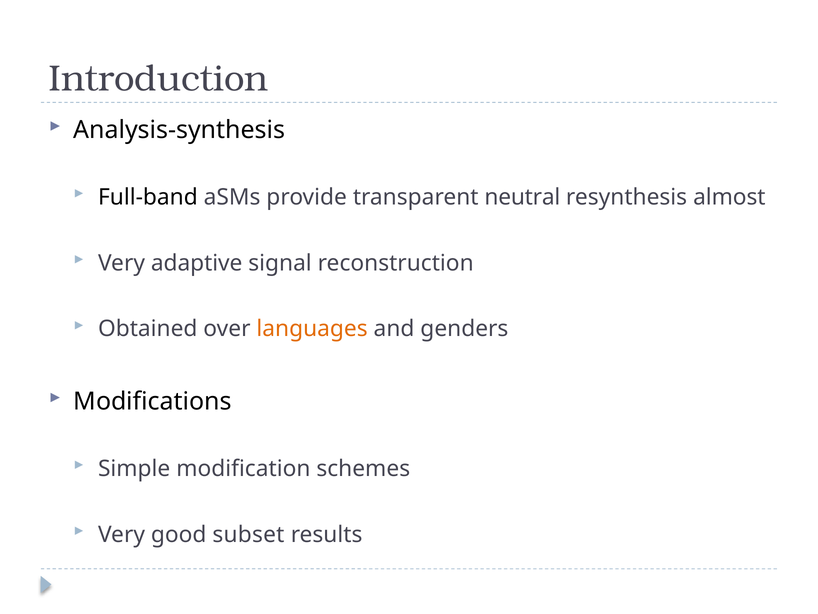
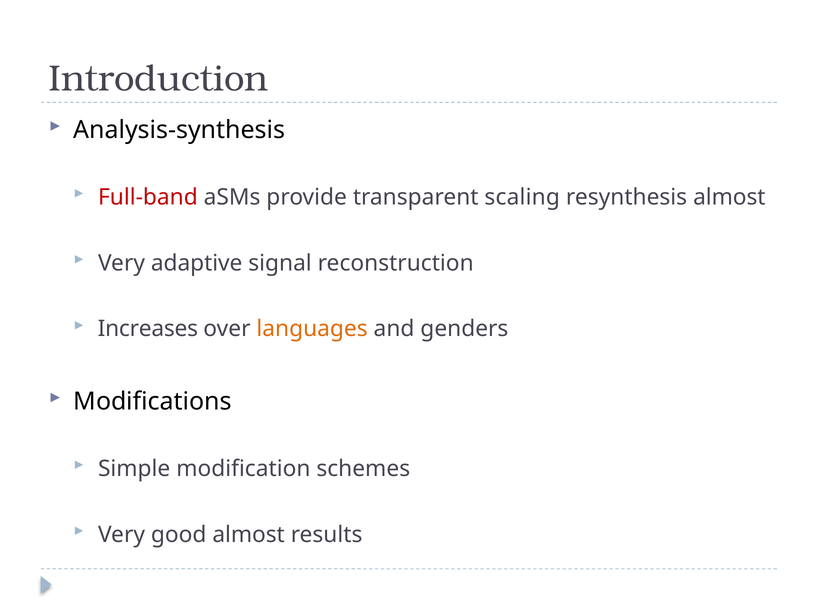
Full-band colour: black -> red
neutral: neutral -> scaling
Obtained: Obtained -> Increases
good subset: subset -> almost
